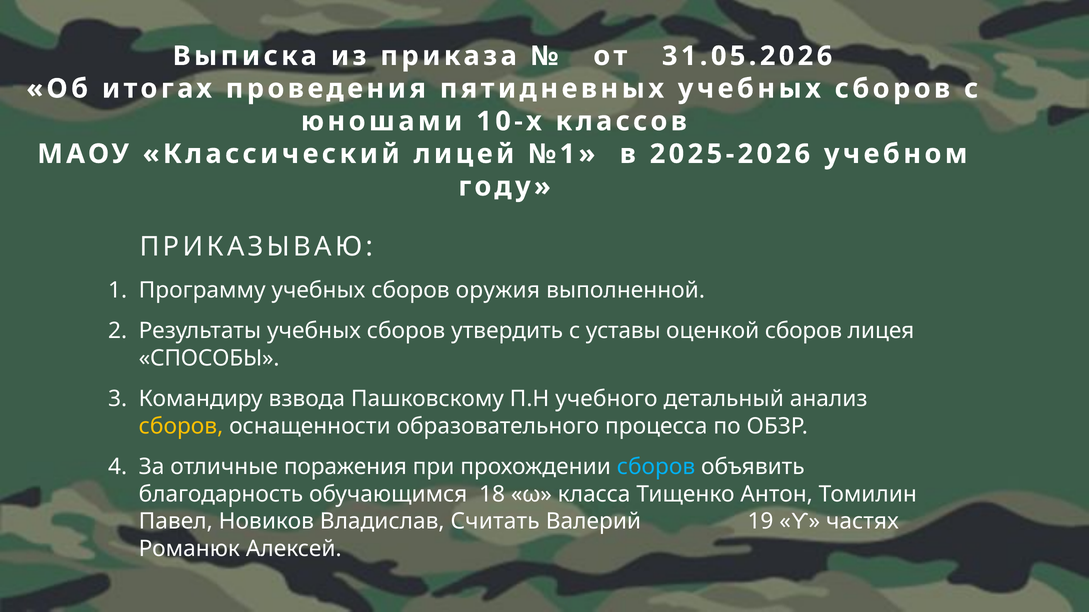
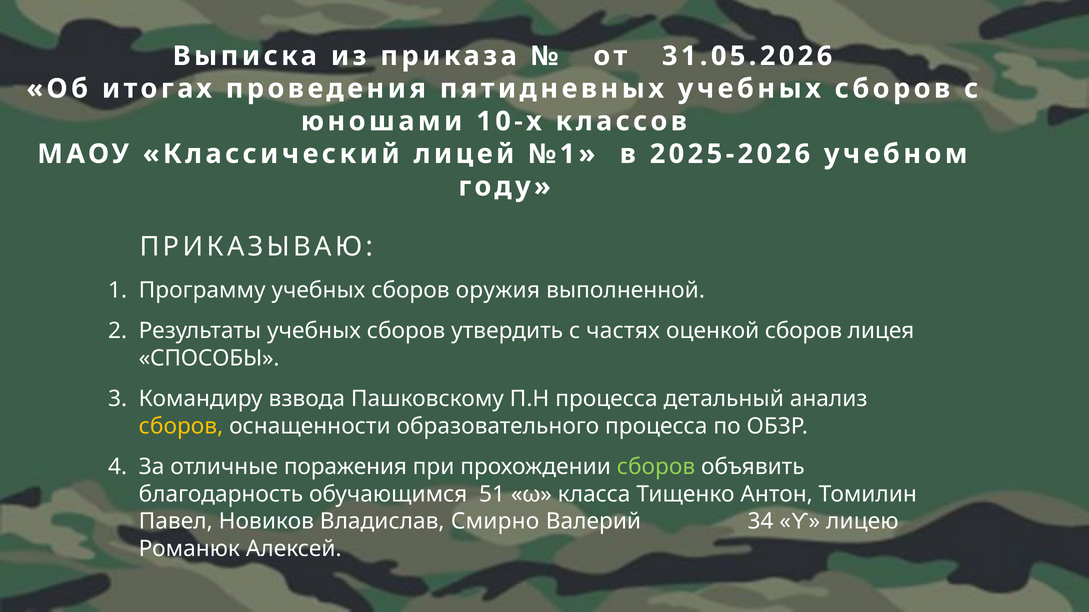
уставы: уставы -> частях
П.Н учебного: учебного -> процесса
сборов at (656, 467) colour: light blue -> light green
18: 18 -> 51
Считать: Считать -> Смирно
19: 19 -> 34
частях: частях -> лицею
